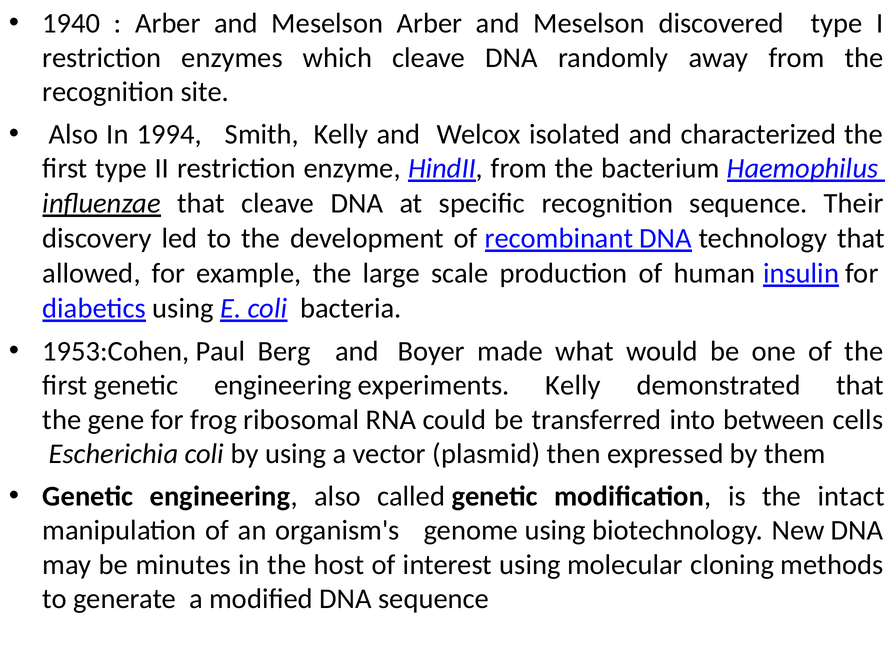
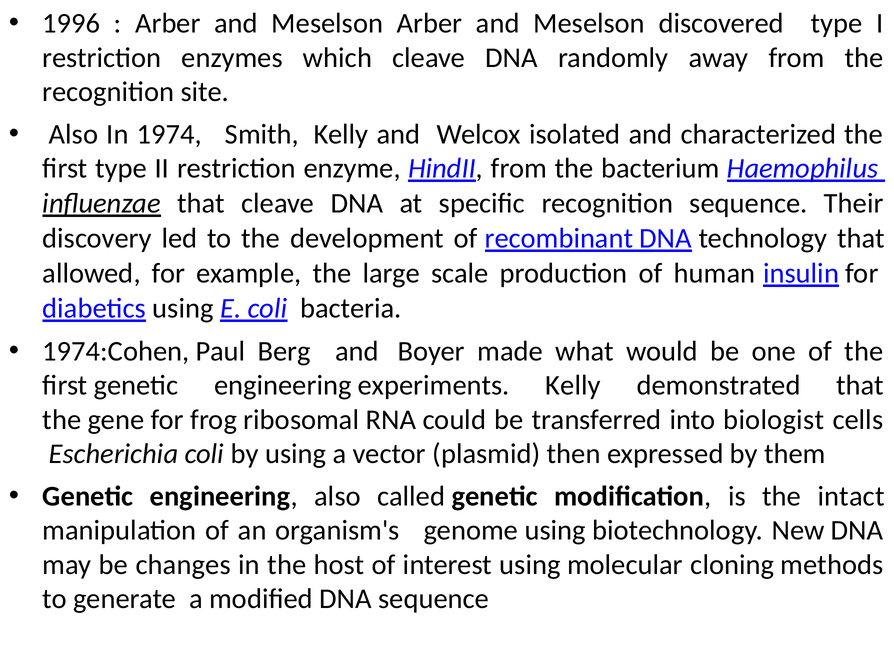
1940: 1940 -> 1996
1994: 1994 -> 1974
1953:Cohen: 1953:Cohen -> 1974:Cohen
between: between -> biologist
minutes: minutes -> changes
